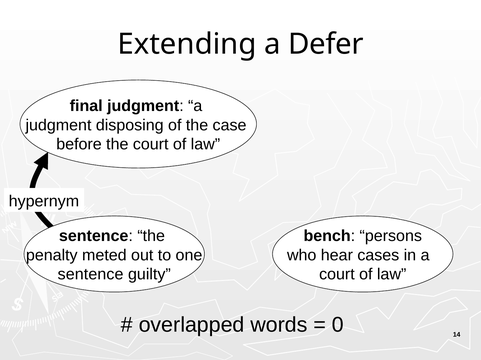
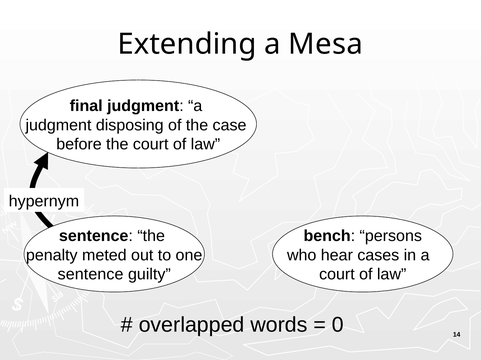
Defer: Defer -> Mesa
